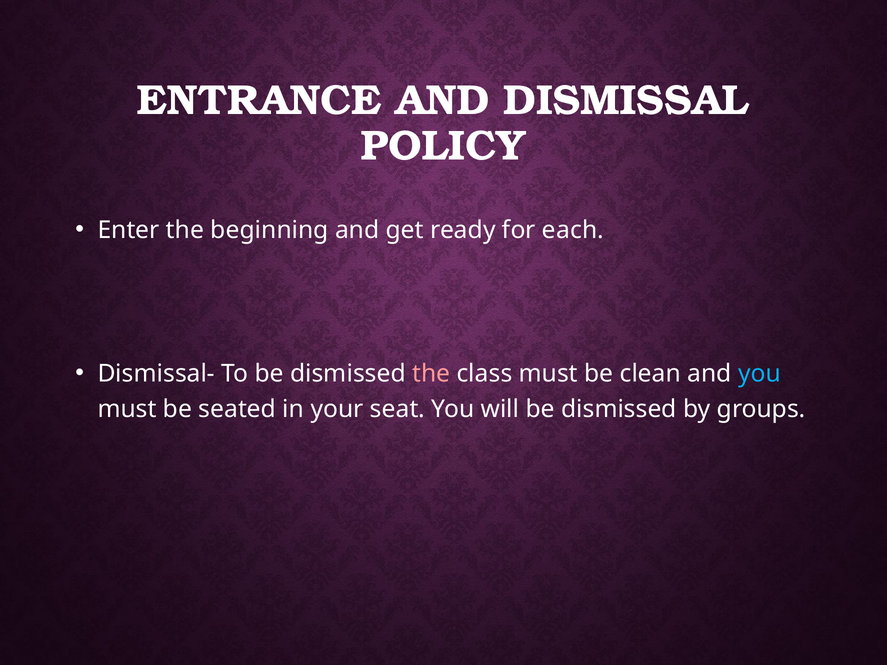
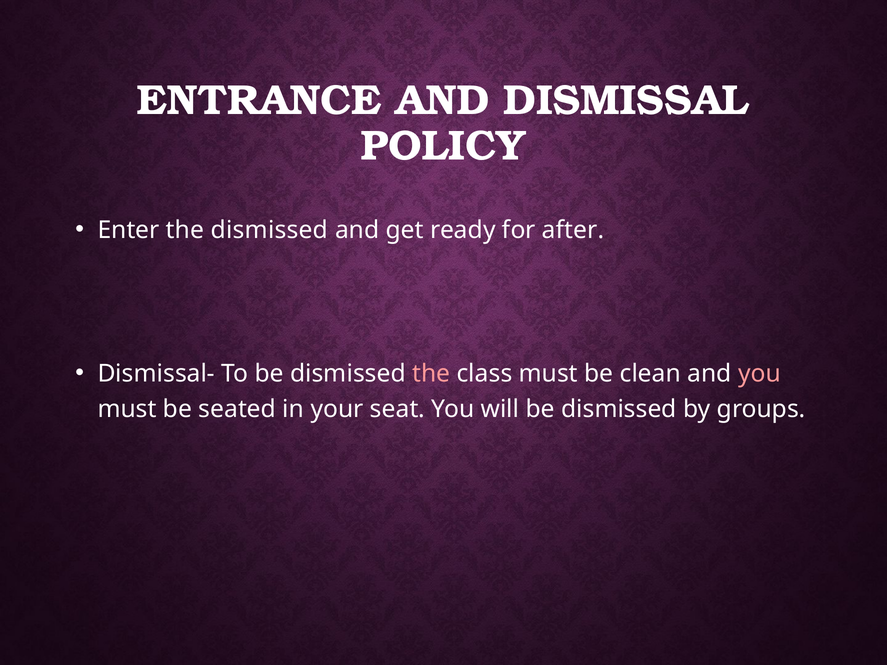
the beginning: beginning -> dismissed
each: each -> after
you at (759, 374) colour: light blue -> pink
